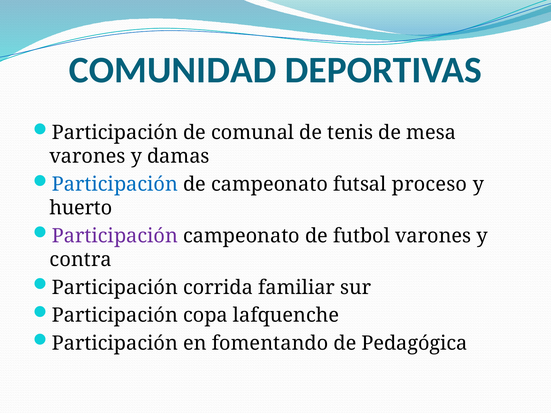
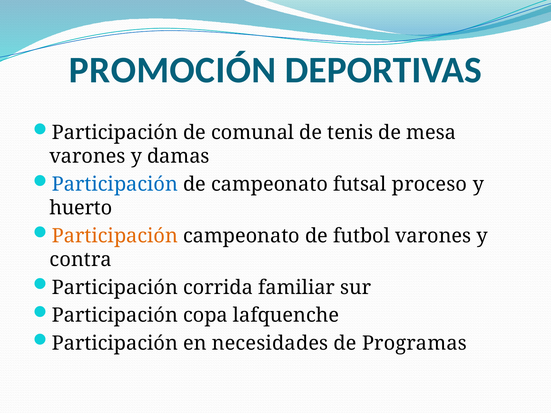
COMUNIDAD: COMUNIDAD -> PROMOCIÓN
Participación at (115, 236) colour: purple -> orange
fomentando: fomentando -> necesidades
Pedagógica: Pedagógica -> Programas
